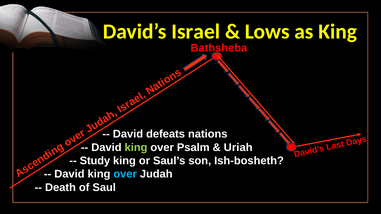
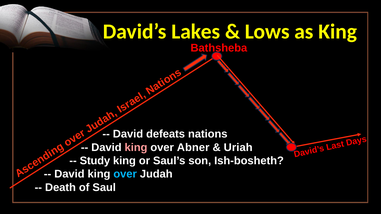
Israel: Israel -> Lakes
king at (136, 148) colour: light green -> pink
Psalm: Psalm -> Abner
